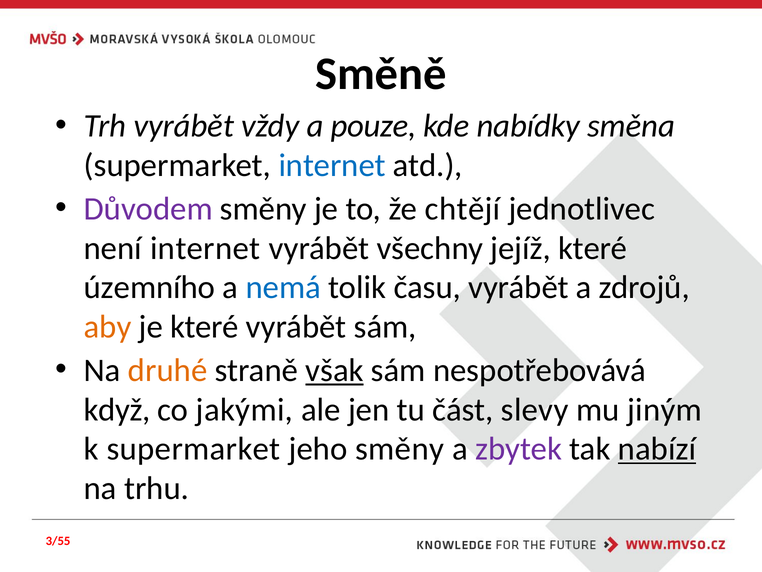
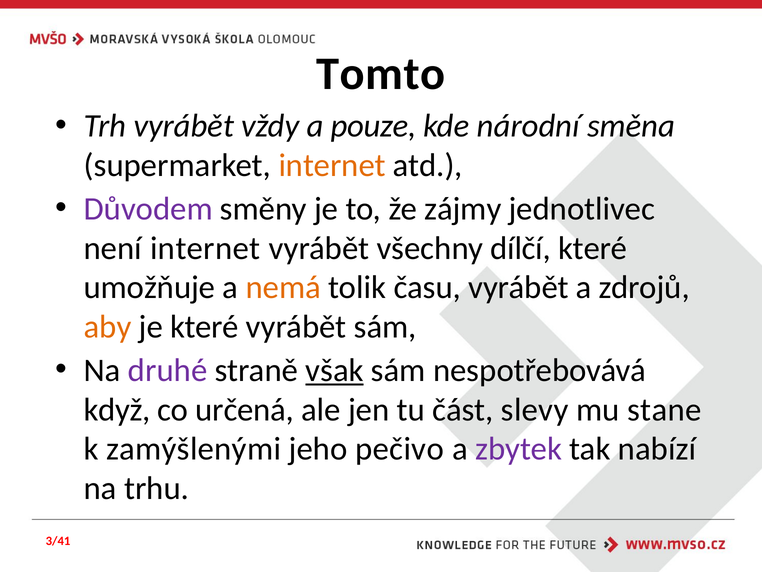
Směně: Směně -> Tomto
nabídky: nabídky -> národní
internet at (332, 165) colour: blue -> orange
chtějí: chtějí -> zájmy
jejíž: jejíž -> dílčí
územního: územního -> umožňuje
nemá colour: blue -> orange
druhé colour: orange -> purple
jakými: jakými -> určená
jiným: jiným -> stane
k supermarket: supermarket -> zamýšlenými
jeho směny: směny -> pečivo
nabízí underline: present -> none
3/55: 3/55 -> 3/41
